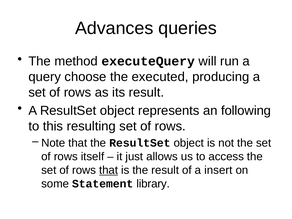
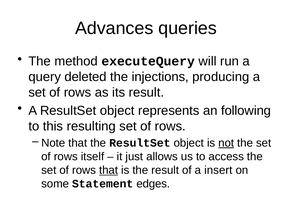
choose: choose -> deleted
executed: executed -> injections
not underline: none -> present
library: library -> edges
